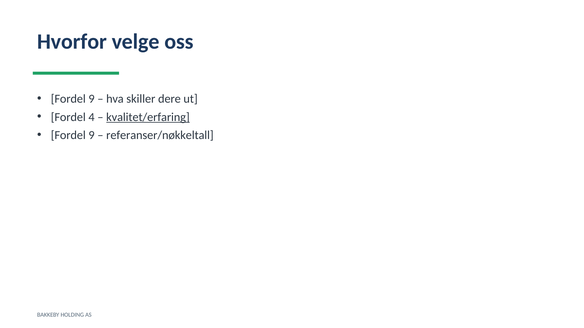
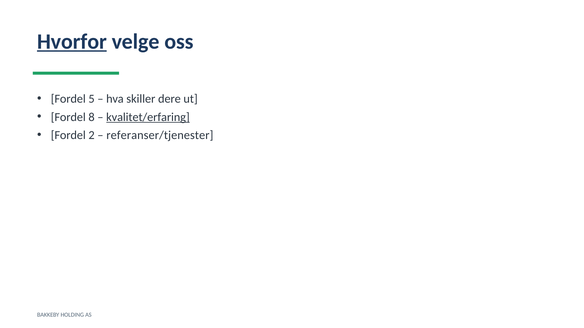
Hvorfor underline: none -> present
9 at (92, 99): 9 -> 5
4: 4 -> 8
9 at (92, 135): 9 -> 2
referanser/nøkkeltall: referanser/nøkkeltall -> referanser/tjenester
